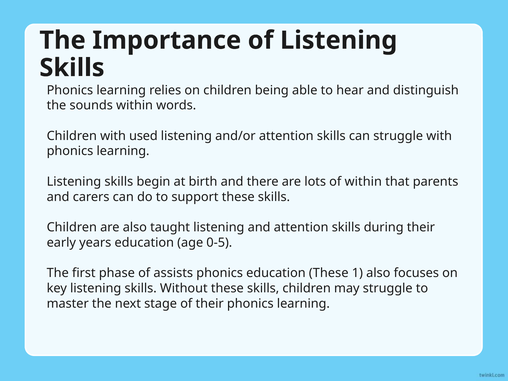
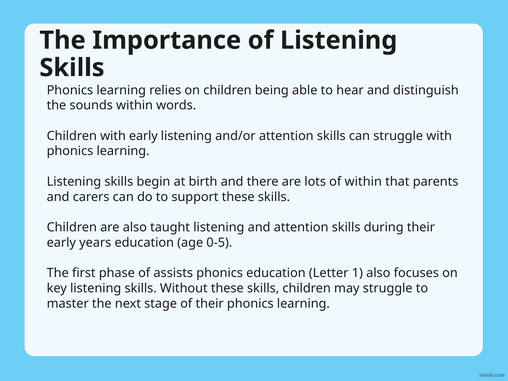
with used: used -> early
education These: These -> Letter
